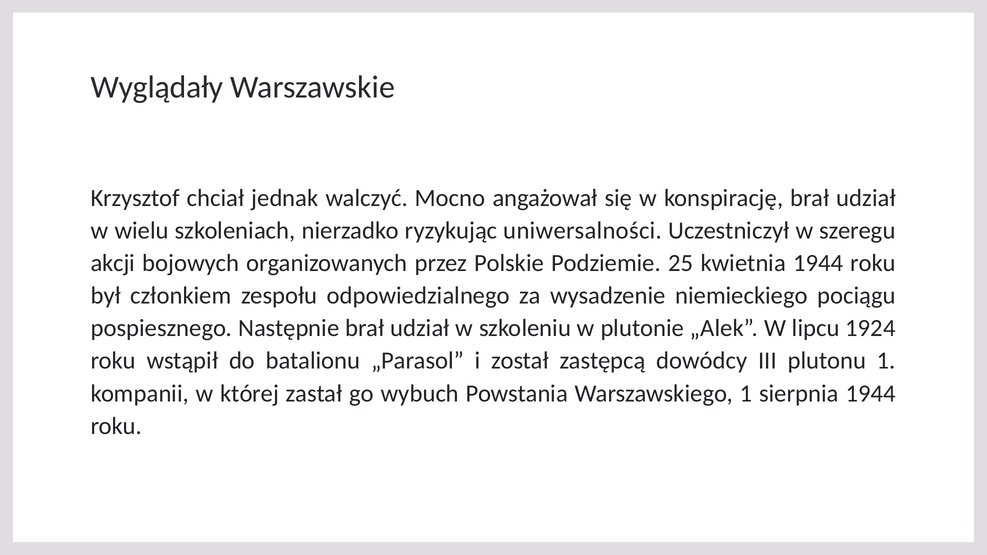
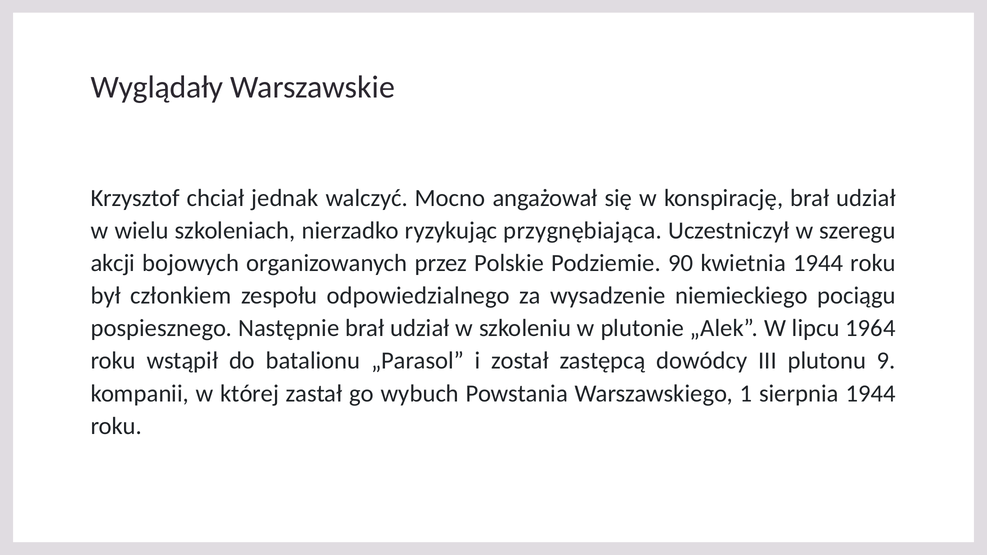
uniwersalności: uniwersalności -> przygnębiająca
25: 25 -> 90
1924: 1924 -> 1964
plutonu 1: 1 -> 9
